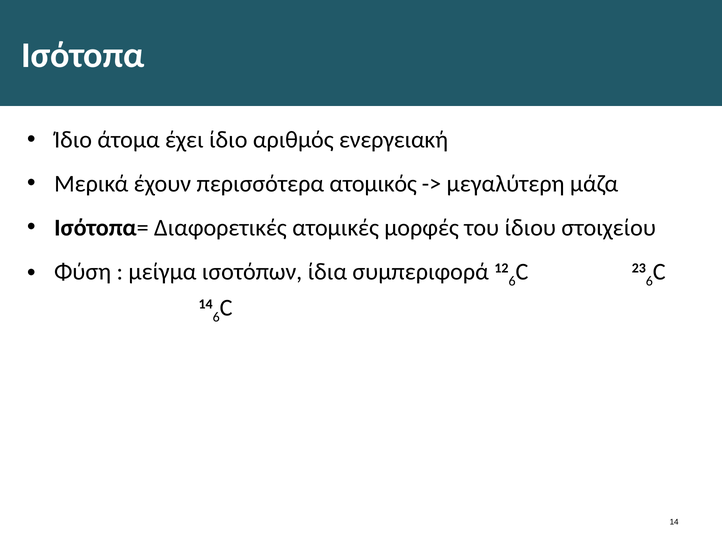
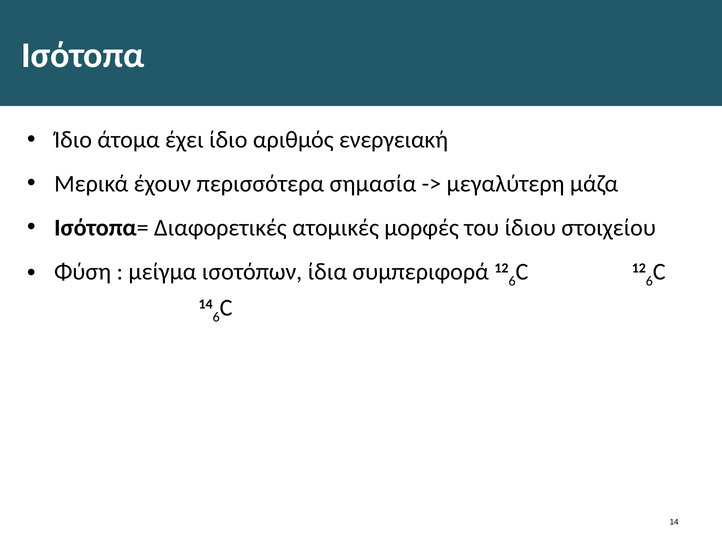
ατομικός: ατομικός -> σημασία
23 at (639, 268): 23 -> 12
